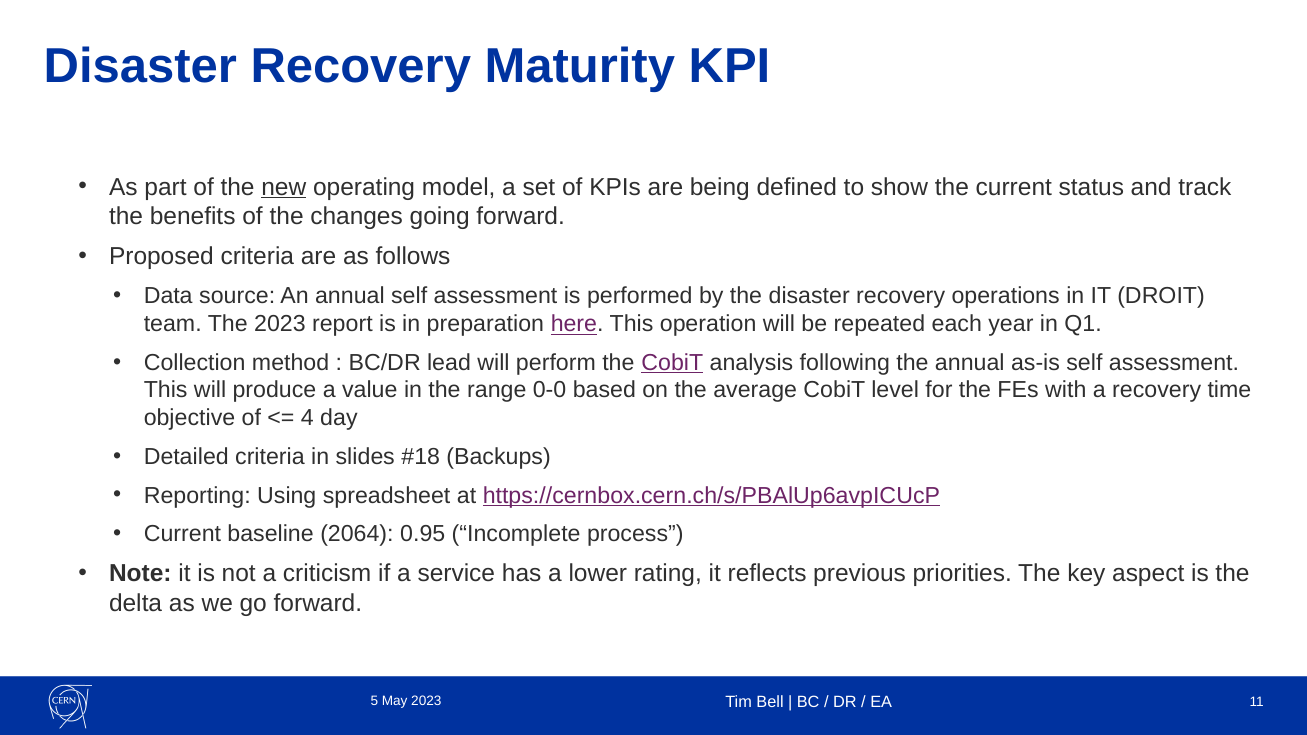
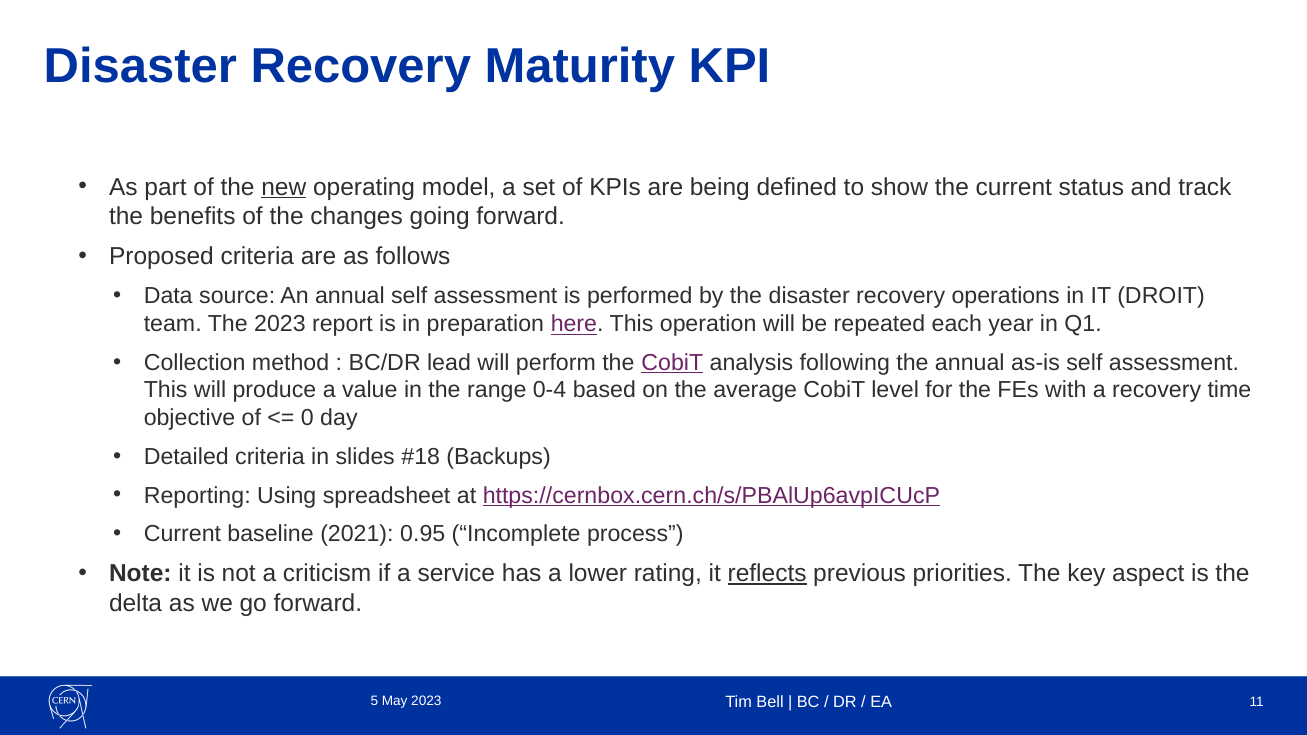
0-0: 0-0 -> 0-4
4: 4 -> 0
2064: 2064 -> 2021
reflects underline: none -> present
